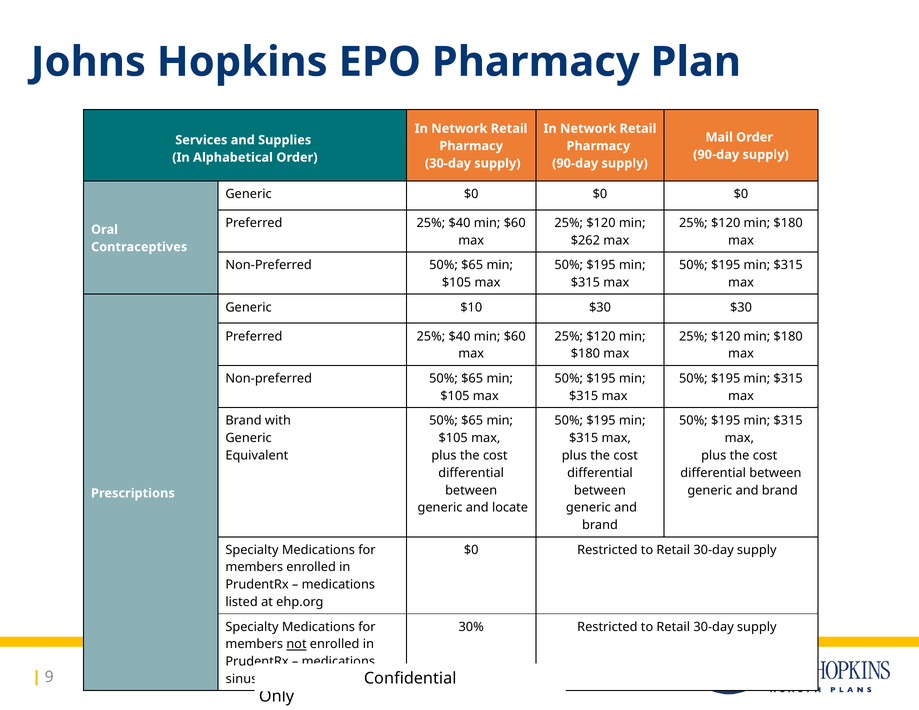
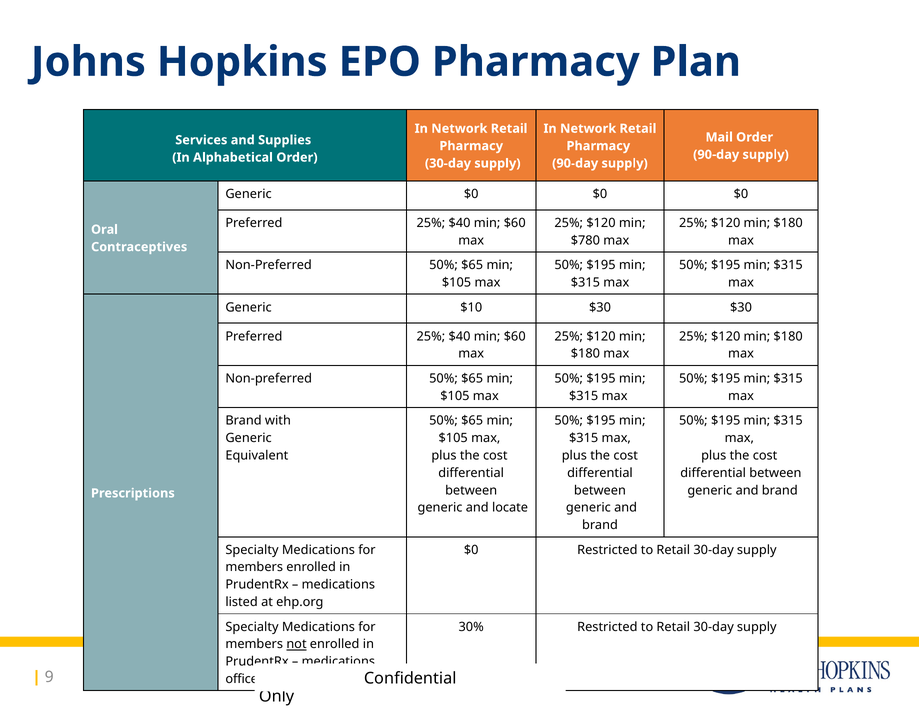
$262: $262 -> $780
sinus: sinus -> office
